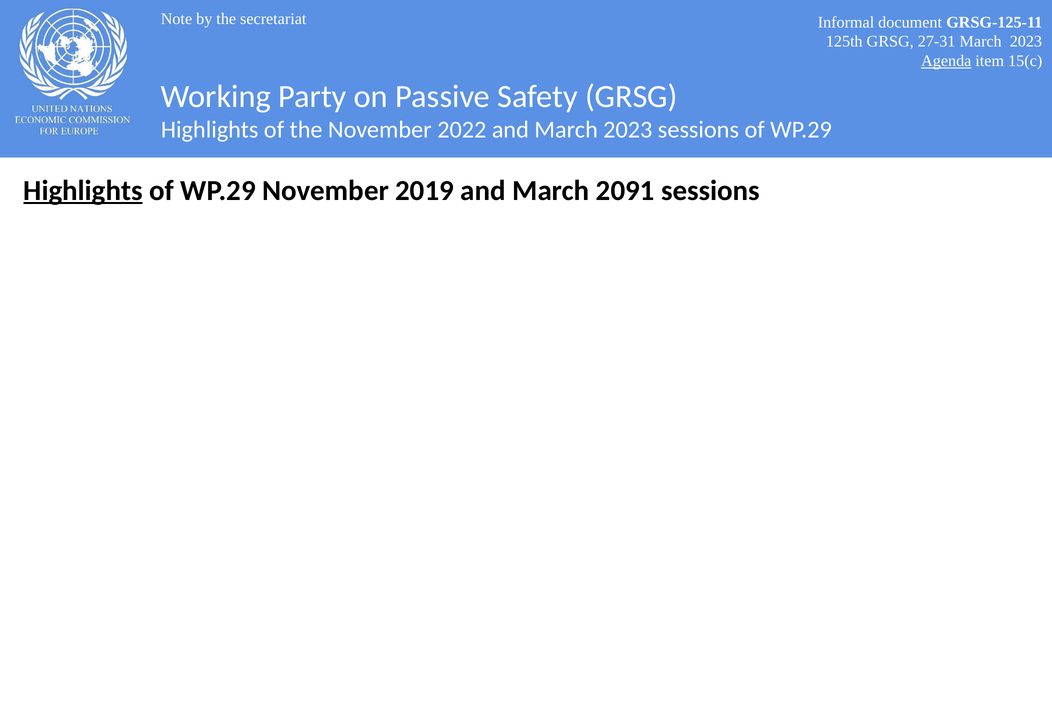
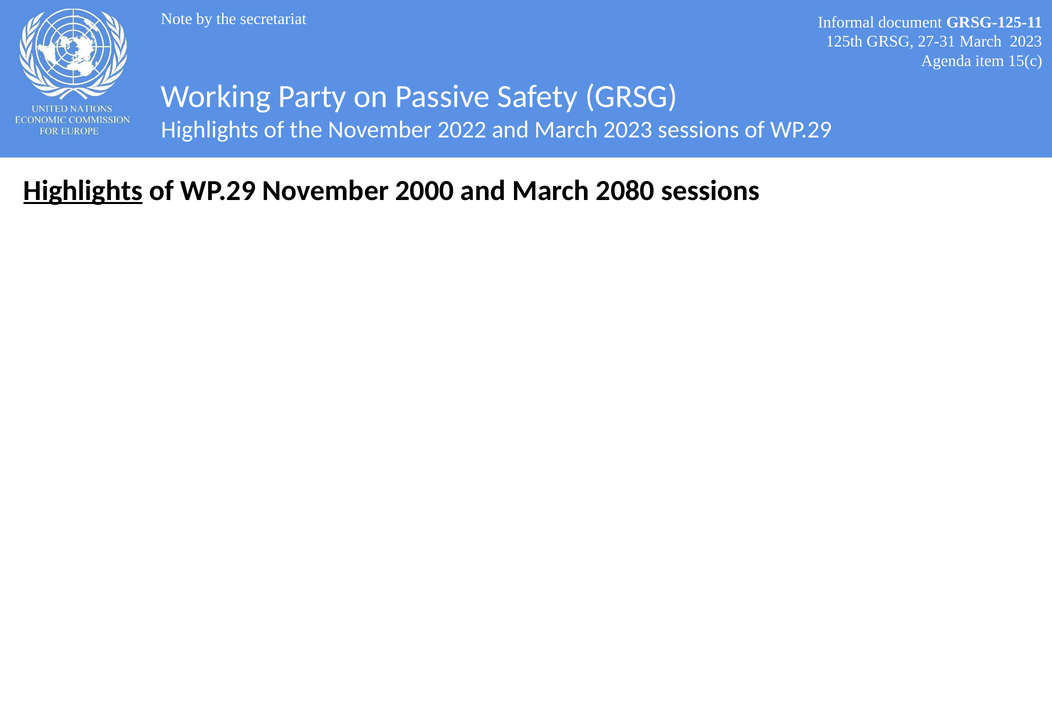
Agenda underline: present -> none
2019: 2019 -> 2000
2091: 2091 -> 2080
